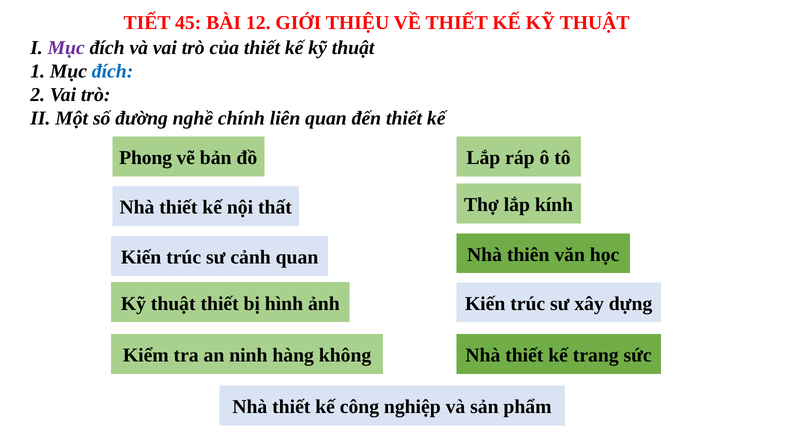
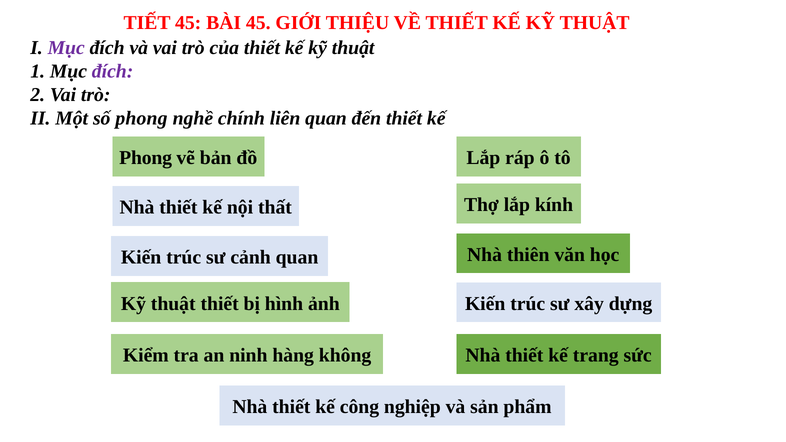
BÀI 12: 12 -> 45
đích at (113, 71) colour: blue -> purple
số đường: đường -> phong
